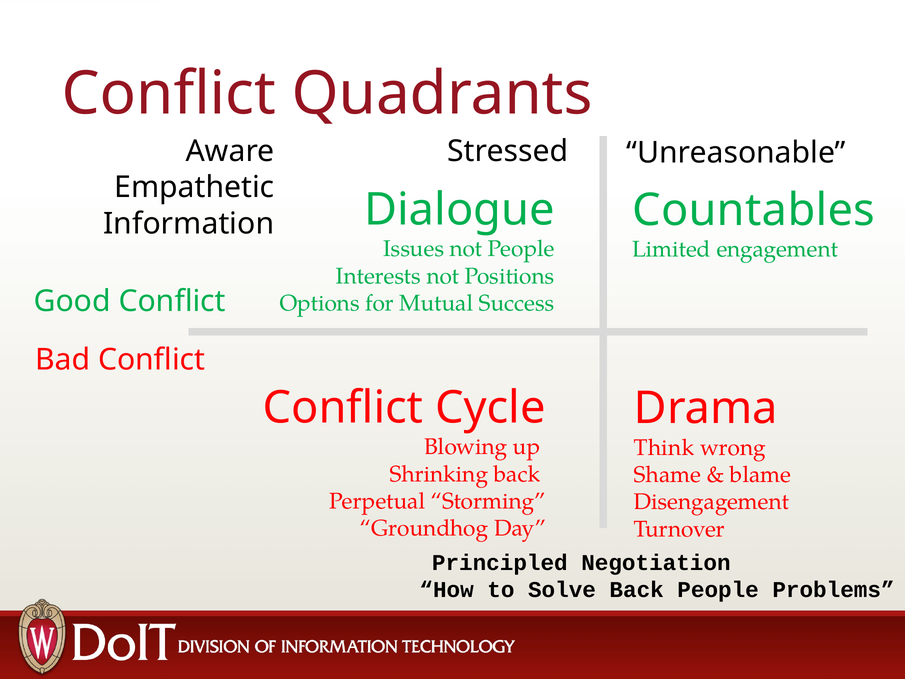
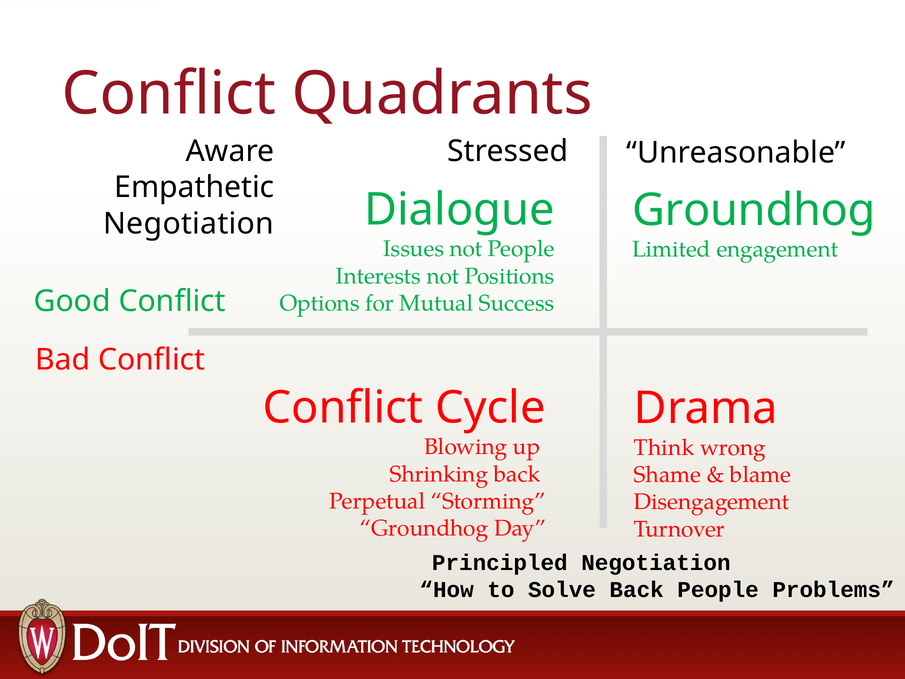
Countables at (754, 210): Countables -> Groundhog
Information at (189, 224): Information -> Negotiation
